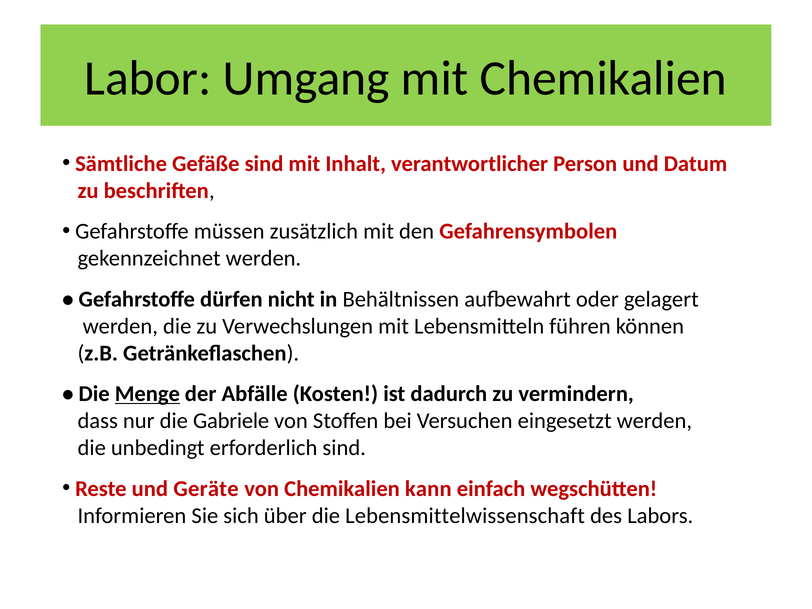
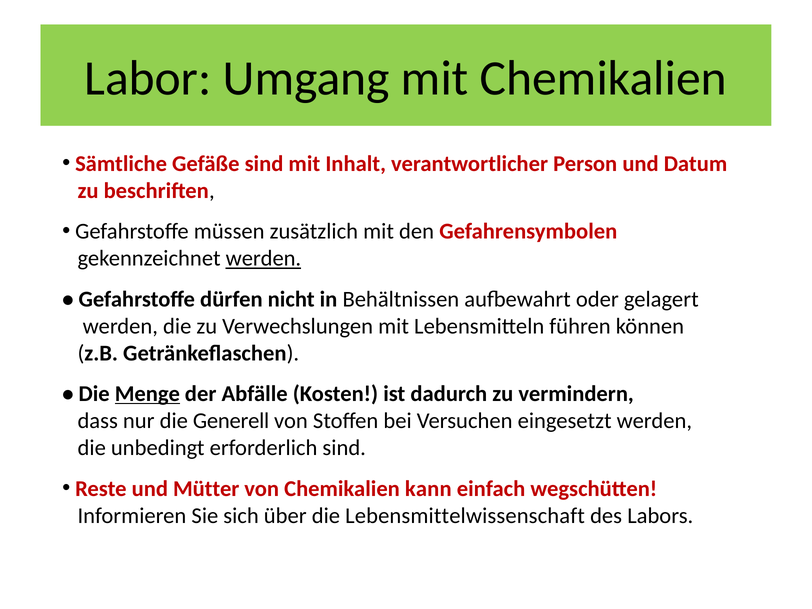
werden at (263, 258) underline: none -> present
Gabriele: Gabriele -> Generell
Geräte: Geräte -> Mütter
